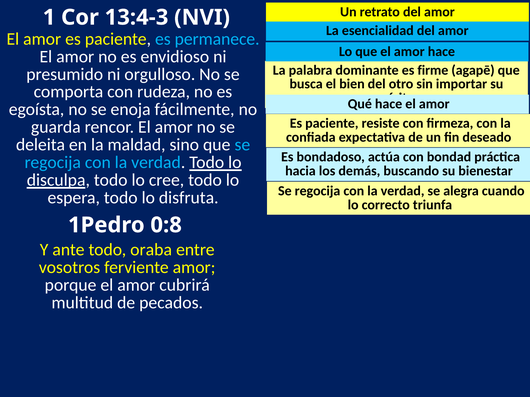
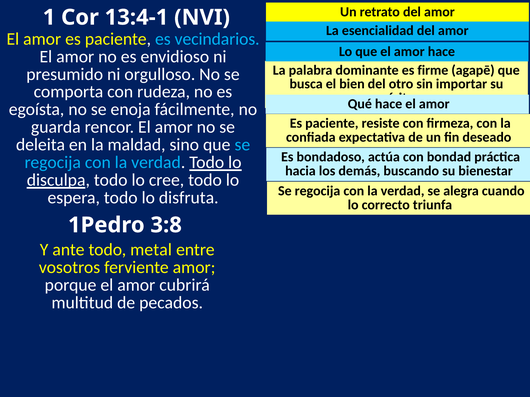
13:4-3: 13:4-3 -> 13:4-1
permanece: permanece -> vecindarios
0:8: 0:8 -> 3:8
oraba: oraba -> metal
